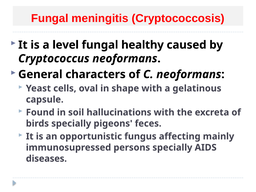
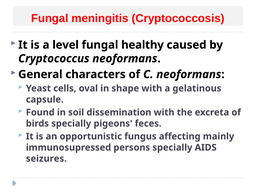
hallucinations: hallucinations -> dissemination
diseases: diseases -> seizures
